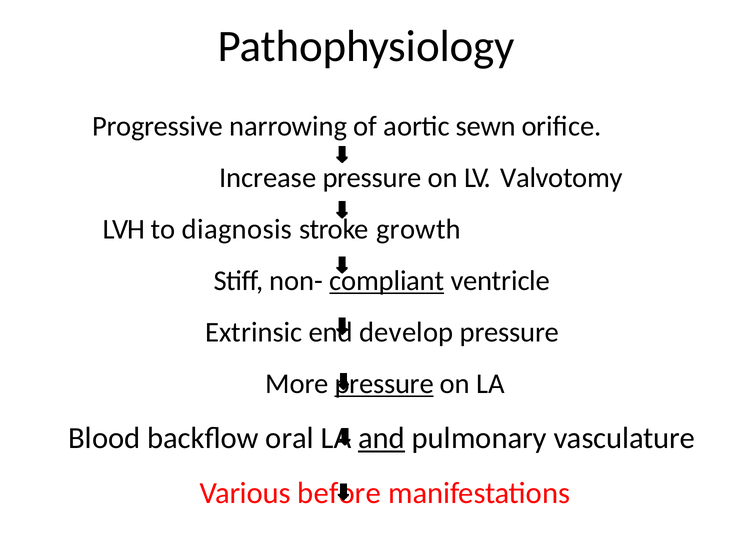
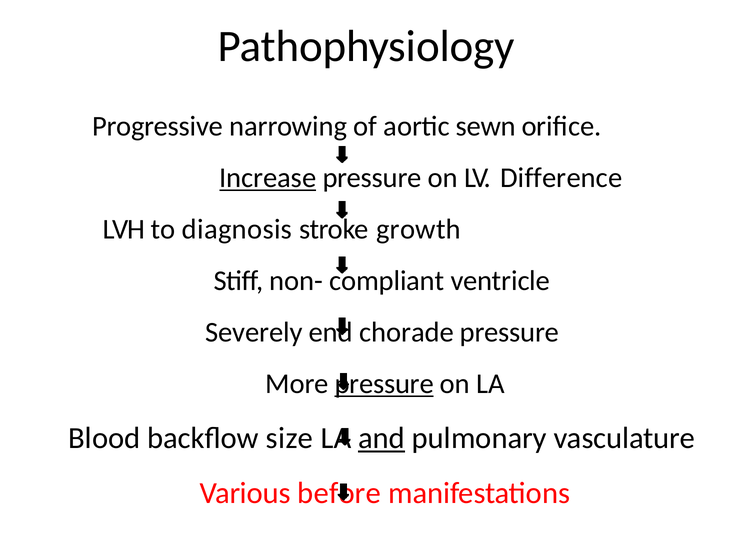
Increase underline: none -> present
Valvotomy: Valvotomy -> Difference
compliant underline: present -> none
Extrinsic: Extrinsic -> Severely
develop: develop -> chorade
oral: oral -> size
